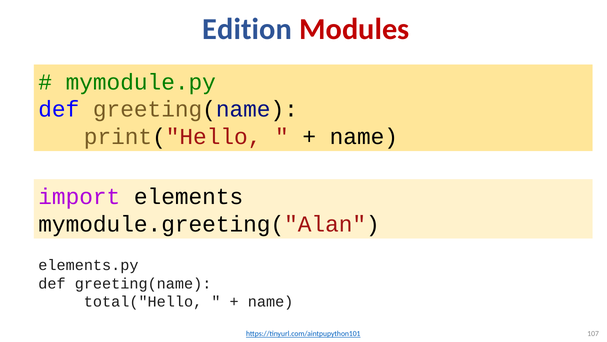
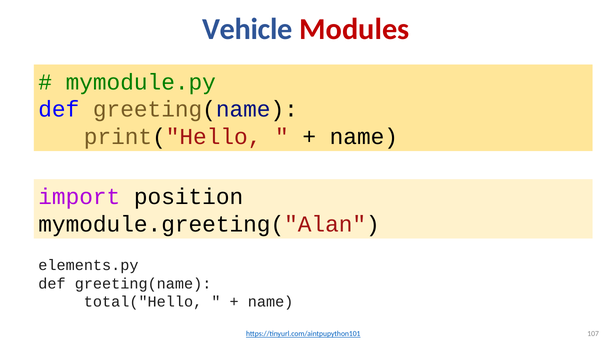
Edition: Edition -> Vehicle
elements: elements -> position
